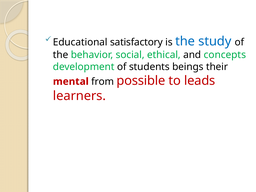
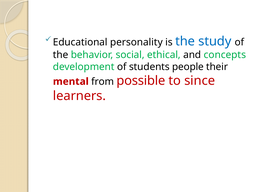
satisfactory: satisfactory -> personality
beings: beings -> people
leads: leads -> since
